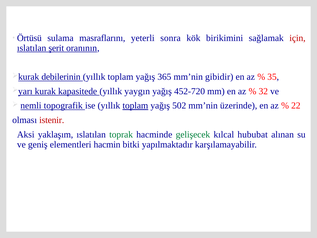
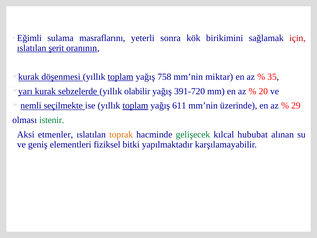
Örtüsü: Örtüsü -> Eğimli
debilerinin: debilerinin -> döşenmesi
toplam at (121, 77) underline: none -> present
365: 365 -> 758
gibidir: gibidir -> miktar
kapasitede: kapasitede -> sebzelerde
yaygın: yaygın -> olabilir
452-720: 452-720 -> 391-720
32: 32 -> 20
topografik: topografik -> seçilmekte
502: 502 -> 611
22: 22 -> 29
istenir colour: red -> green
yaklaşım: yaklaşım -> etmenler
toprak colour: green -> orange
hacmin: hacmin -> fiziksel
